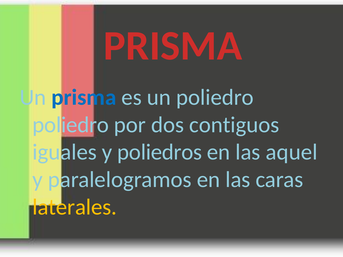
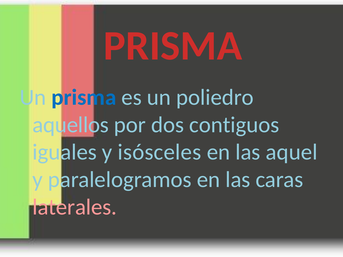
poliedro at (71, 125): poliedro -> aquellos
poliedros: poliedros -> isósceles
laterales colour: yellow -> pink
